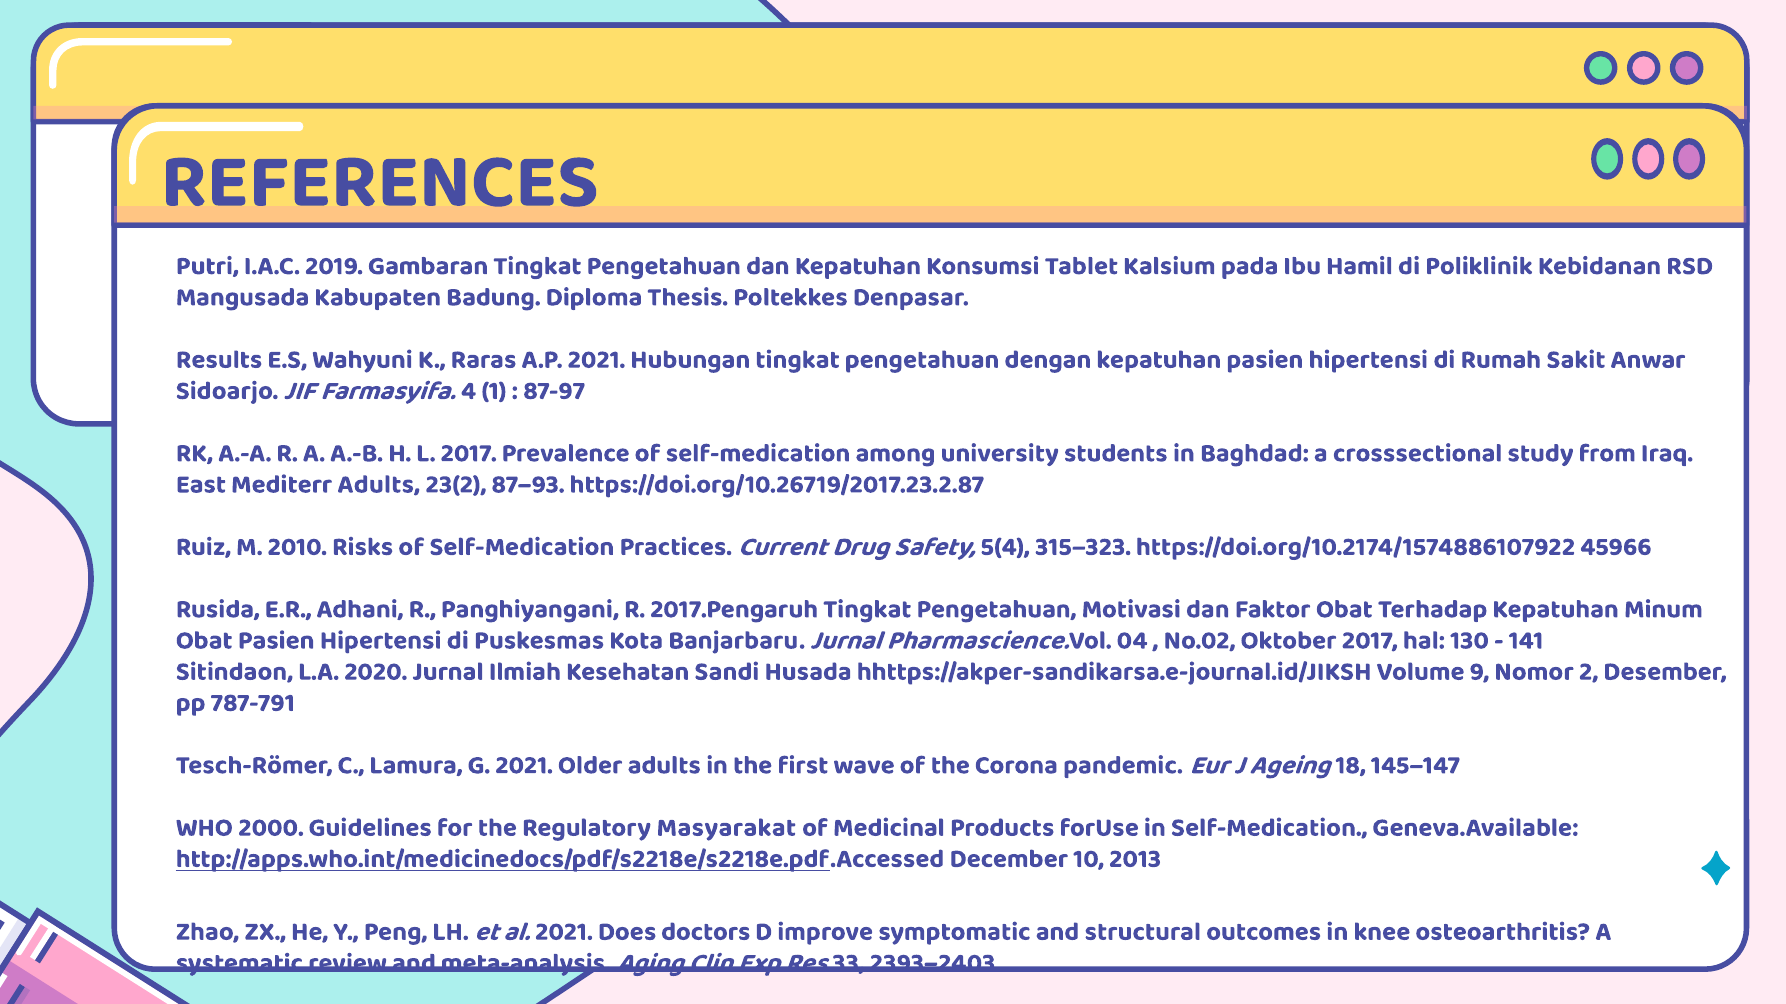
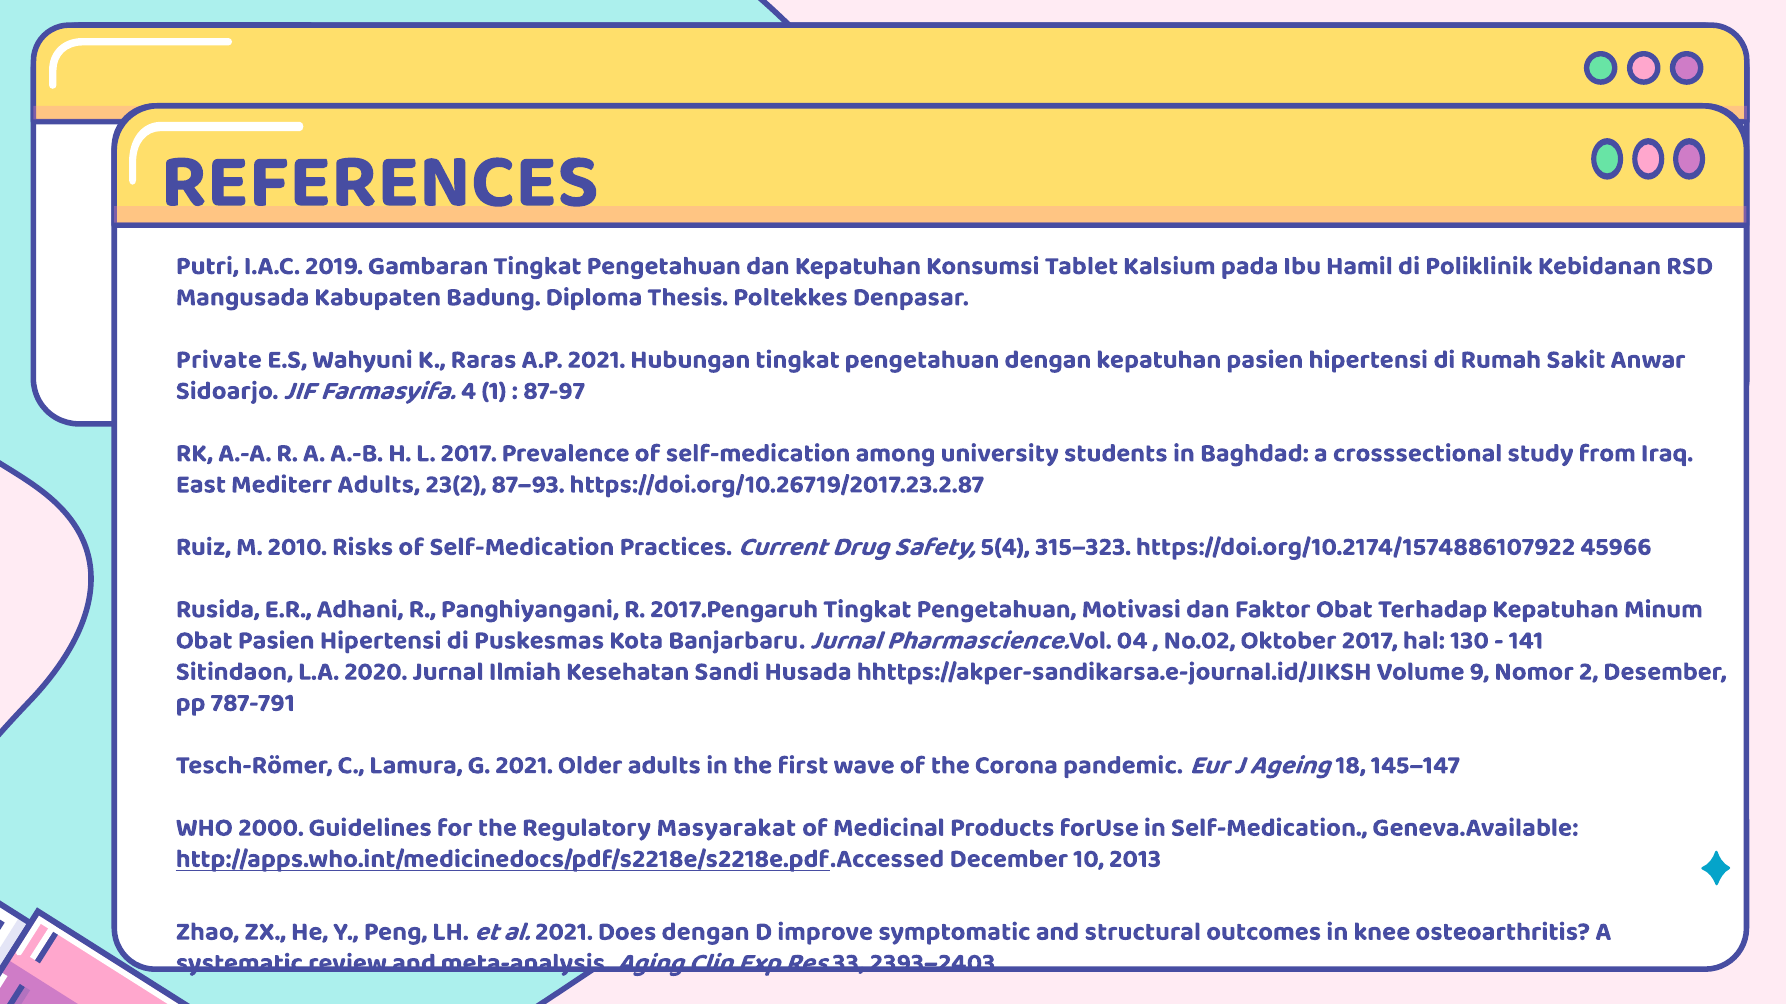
Results: Results -> Private
Does doctors: doctors -> dengan
